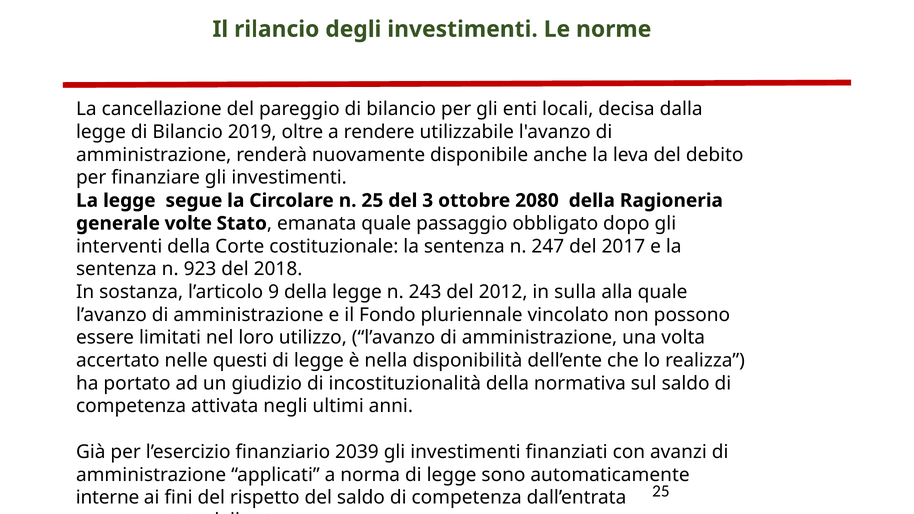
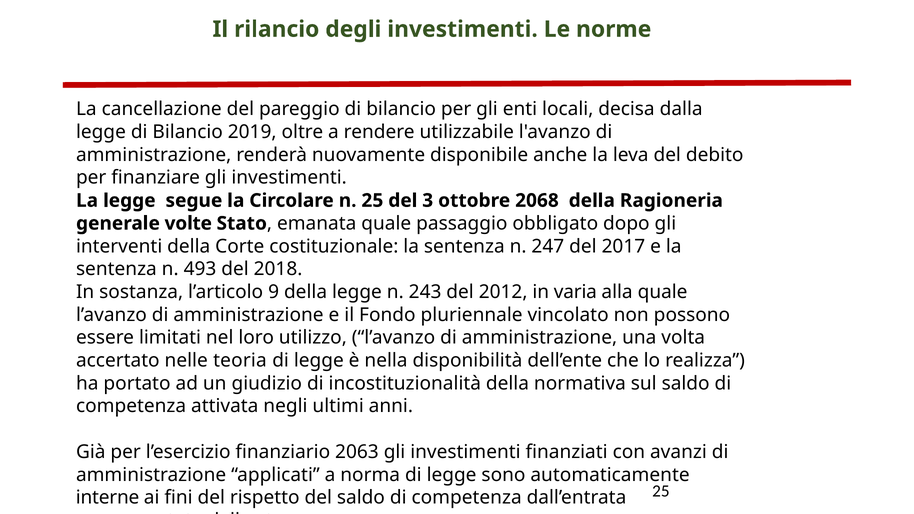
2080: 2080 -> 2068
923: 923 -> 493
sulla: sulla -> varia
questi: questi -> teoria
2039: 2039 -> 2063
